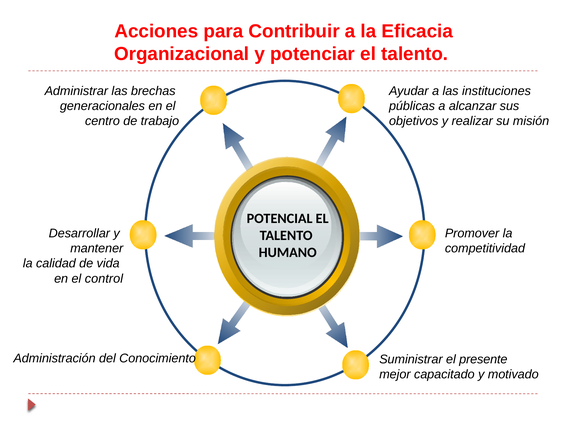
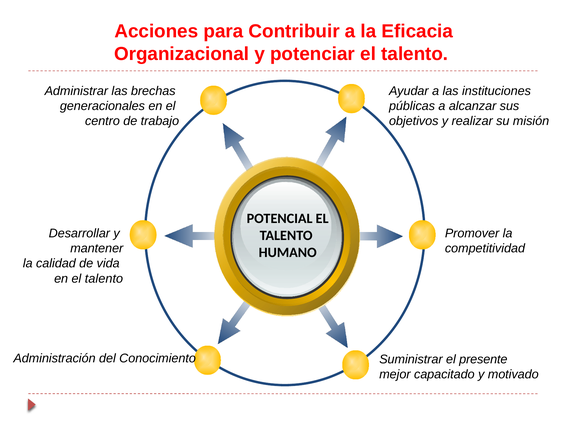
en el control: control -> talento
